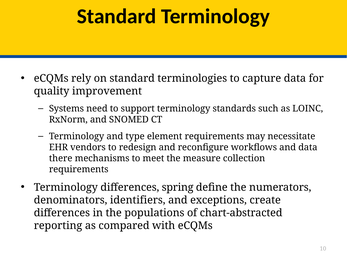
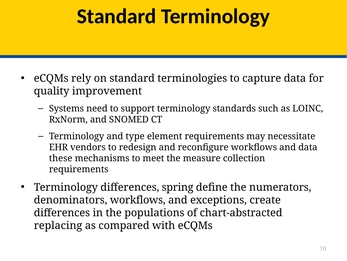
there: there -> these
denominators identifiers: identifiers -> workflows
reporting: reporting -> replacing
